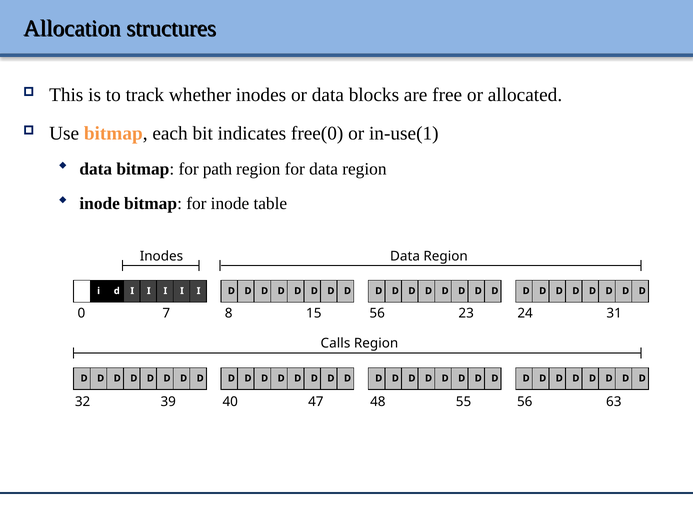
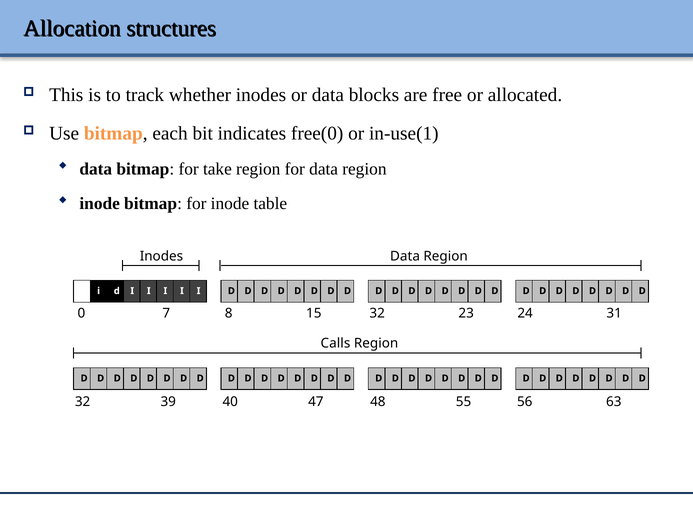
path: path -> take
15 56: 56 -> 32
